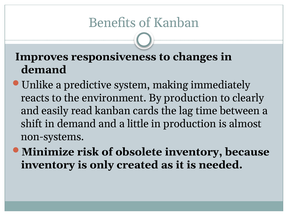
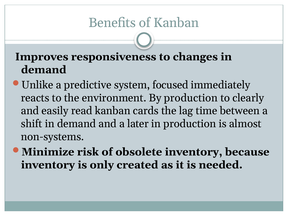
making: making -> focused
little: little -> later
